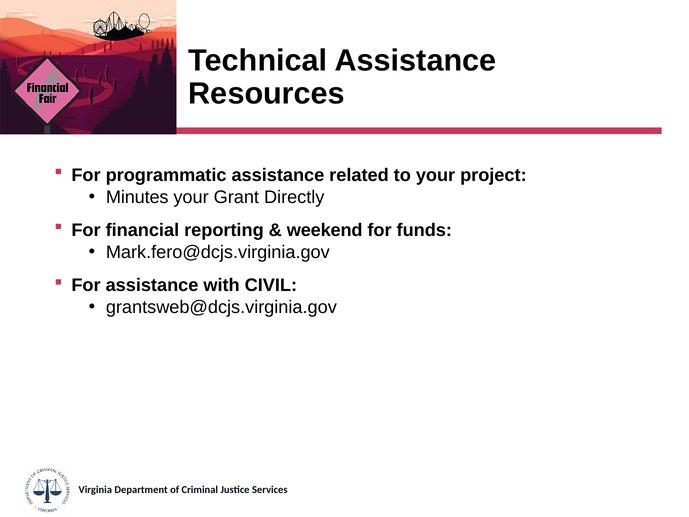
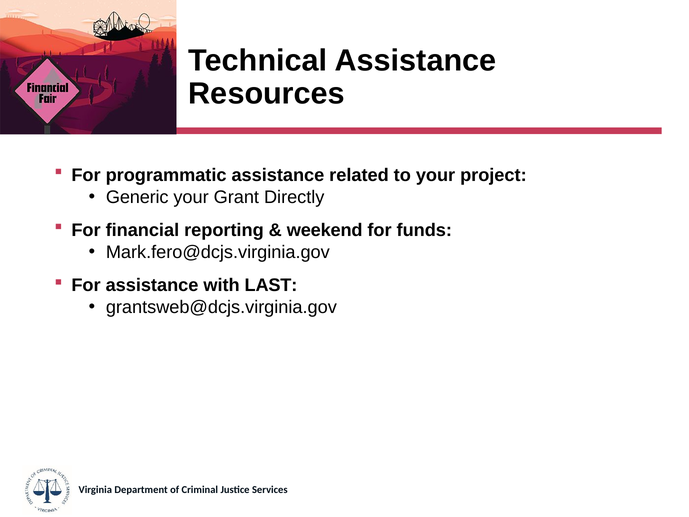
Minutes: Minutes -> Generic
CIVIL: CIVIL -> LAST
